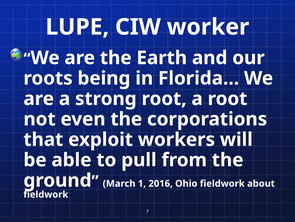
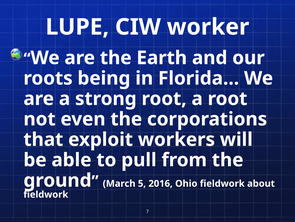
1: 1 -> 5
